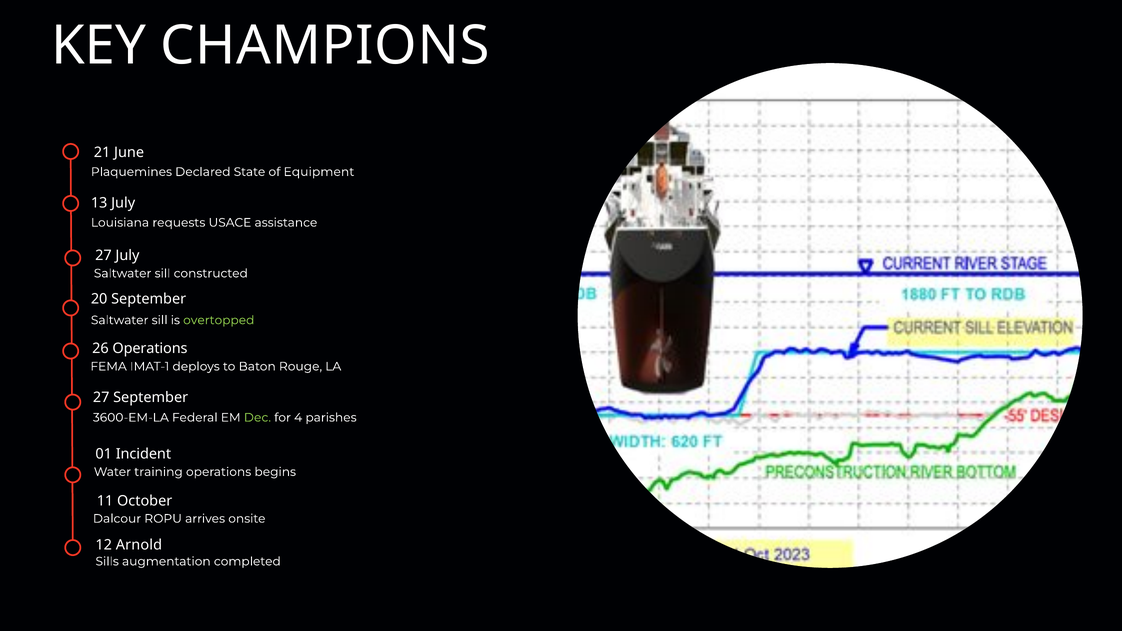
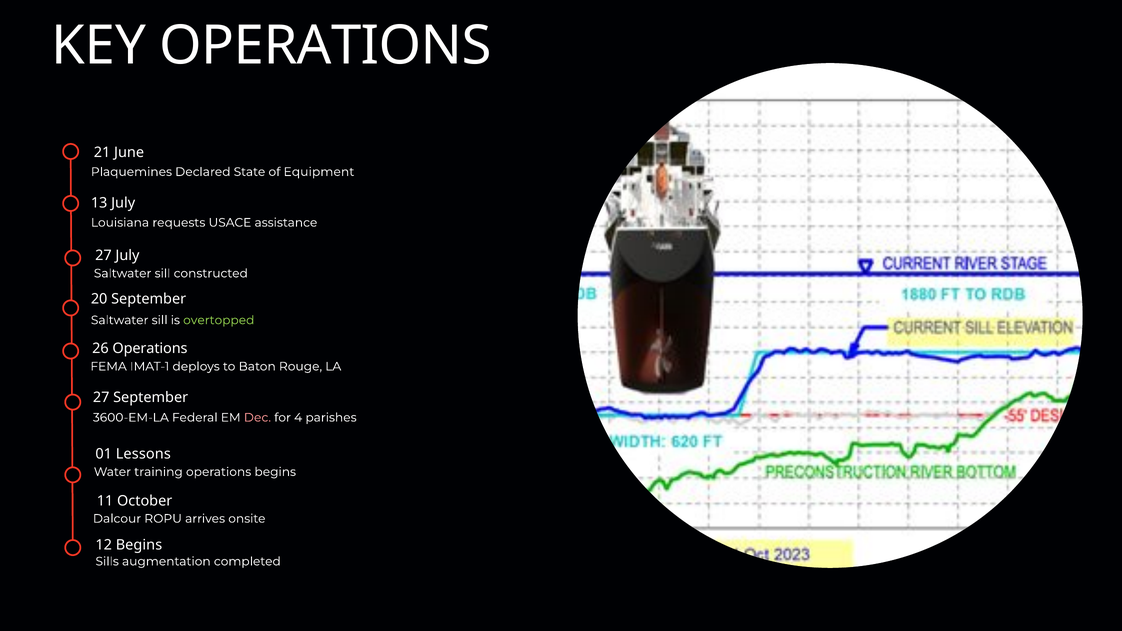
KEY CHAMPIONS: CHAMPIONS -> OPERATIONS
Dec colour: light green -> pink
Incident: Incident -> Lessons
12 Arnold: Arnold -> Begins
